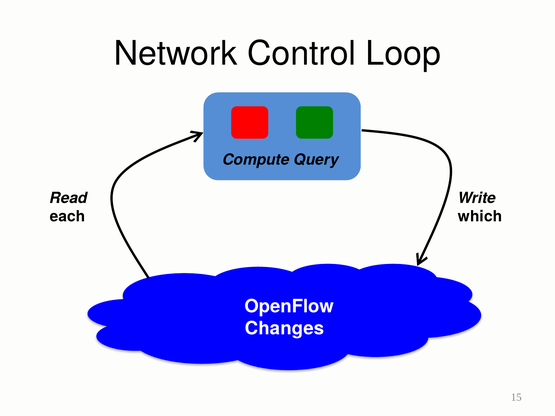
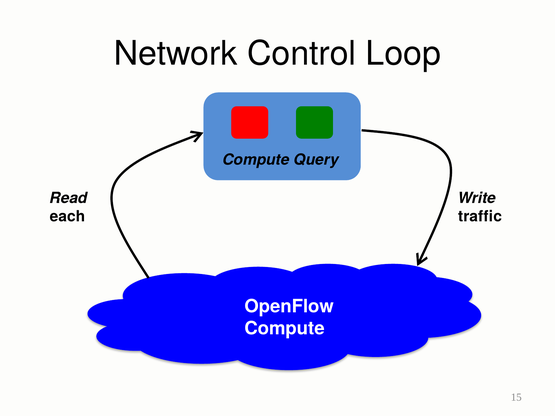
which: which -> traffic
Changes at (285, 329): Changes -> Compute
